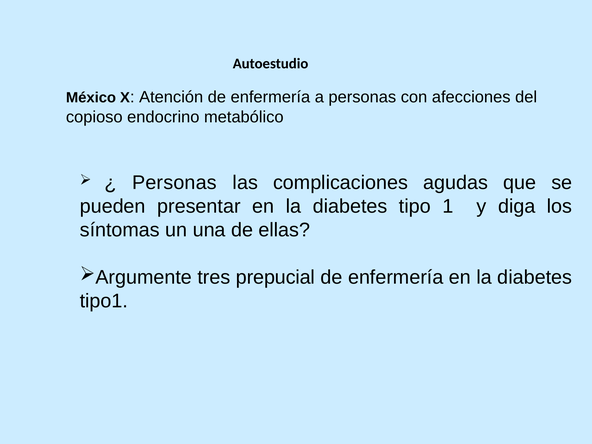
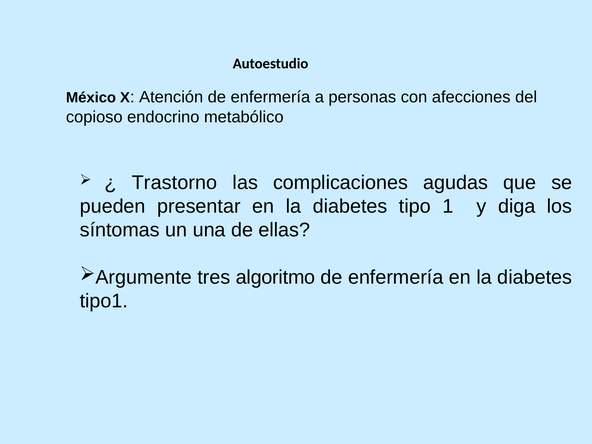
Personas at (174, 183): Personas -> Trastorno
prepucial: prepucial -> algoritmo
